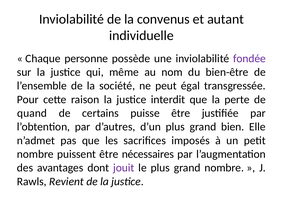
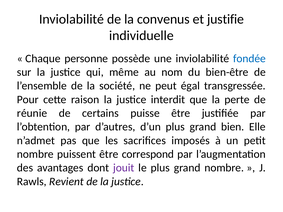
autant: autant -> justifie
fondée colour: purple -> blue
quand: quand -> réunie
nécessaires: nécessaires -> correspond
